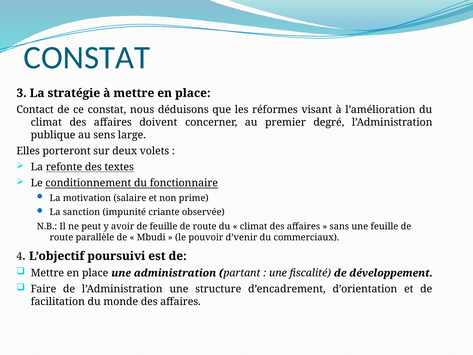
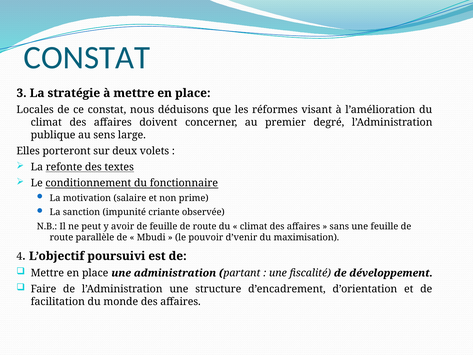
Contact: Contact -> Locales
commerciaux: commerciaux -> maximisation
